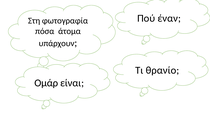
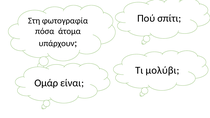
έναν: έναν -> σπίτι
θρανίο: θρανίο -> μολύβι
